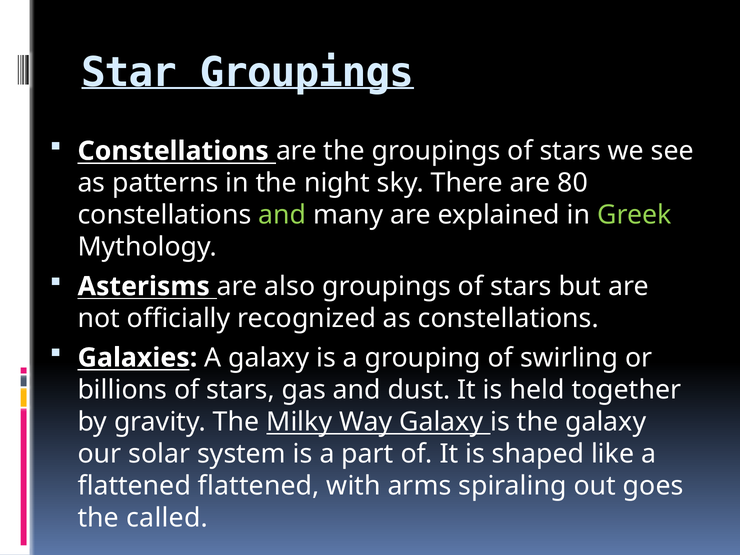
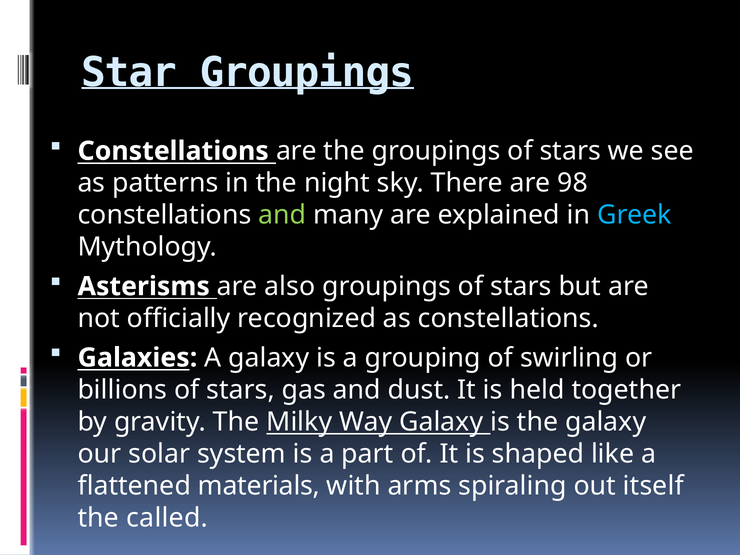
80: 80 -> 98
Greek colour: light green -> light blue
flattened flattened: flattened -> materials
goes: goes -> itself
